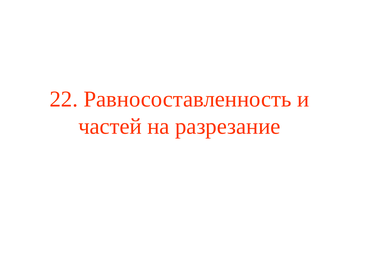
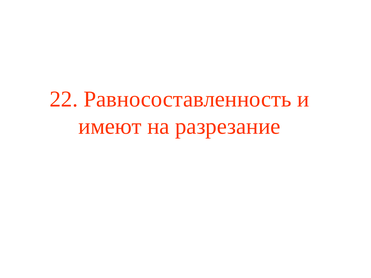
частей: частей -> имеют
